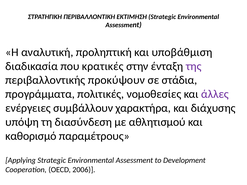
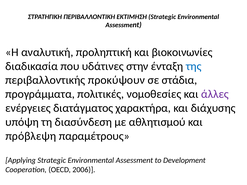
υποβάθμιση: υποβάθμιση -> βιοκοινωνίες
κρατικές: κρατικές -> υδάτινες
της colour: purple -> blue
συμβάλλουν: συμβάλλουν -> διατάγματος
καθορισμό: καθορισμό -> πρόβλεψη
